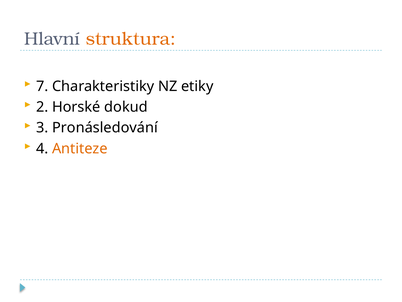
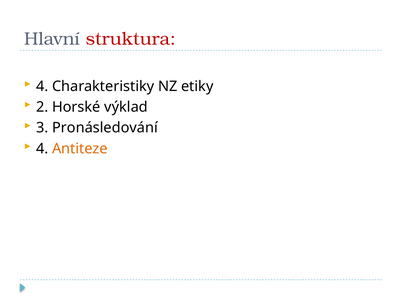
struktura colour: orange -> red
7 at (42, 86): 7 -> 4
dokud: dokud -> výklad
